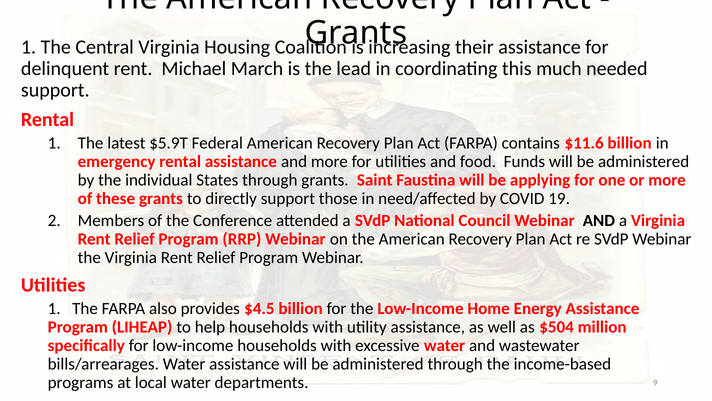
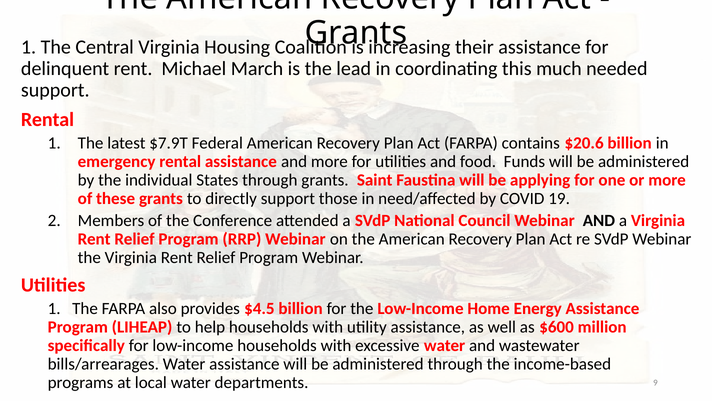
$5.9T: $5.9T -> $7.9T
$11.6: $11.6 -> $20.6
$504: $504 -> $600
